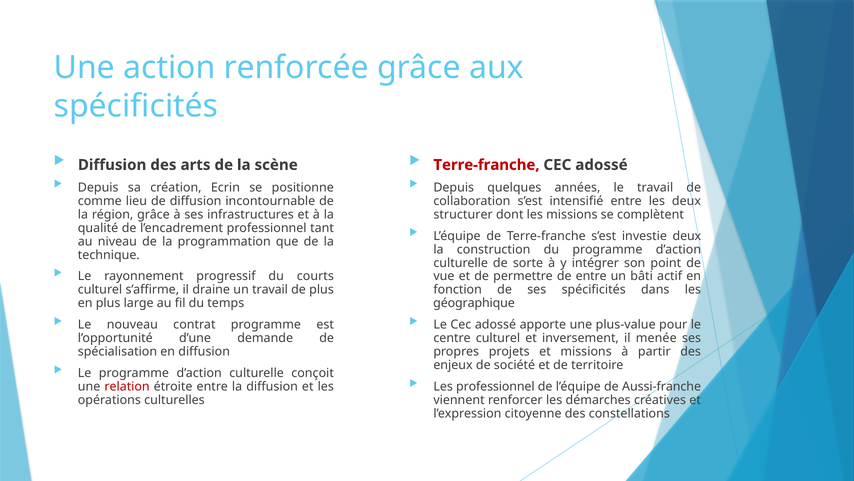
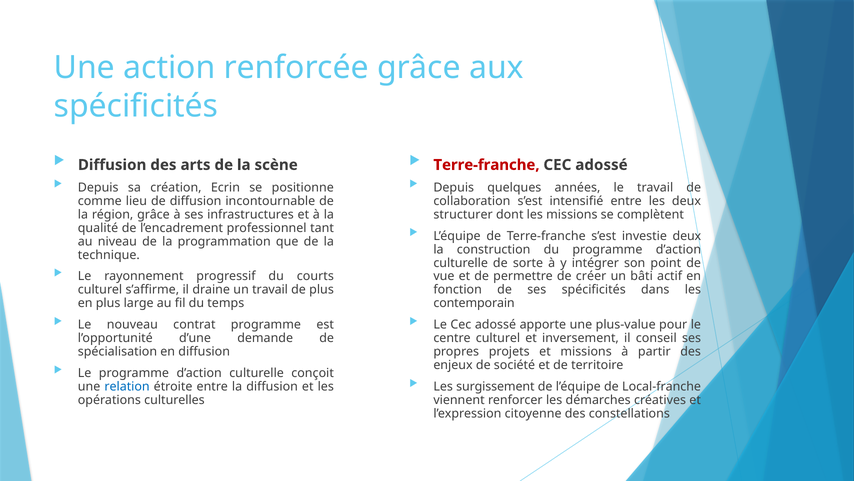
de entre: entre -> créer
géographique: géographique -> contemporain
menée: menée -> conseil
Les professionnel: professionnel -> surgissement
Aussi-franche: Aussi-franche -> Local-franche
relation colour: red -> blue
